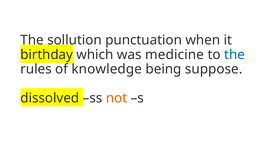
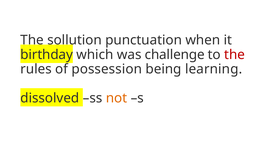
medicine: medicine -> challenge
the at (235, 55) colour: blue -> red
knowledge: knowledge -> possession
suppose: suppose -> learning
